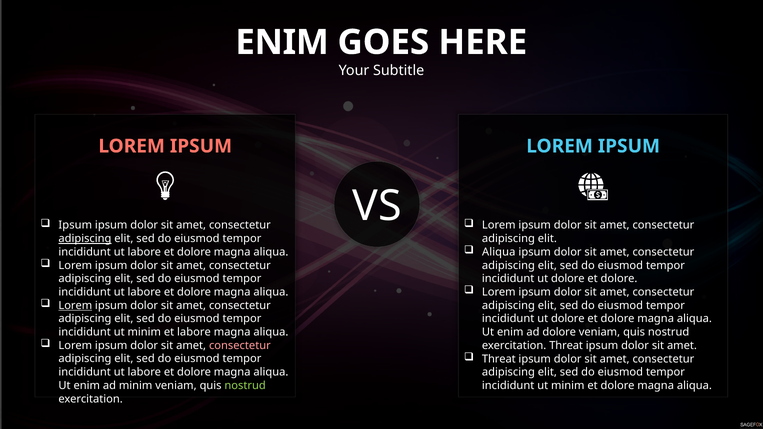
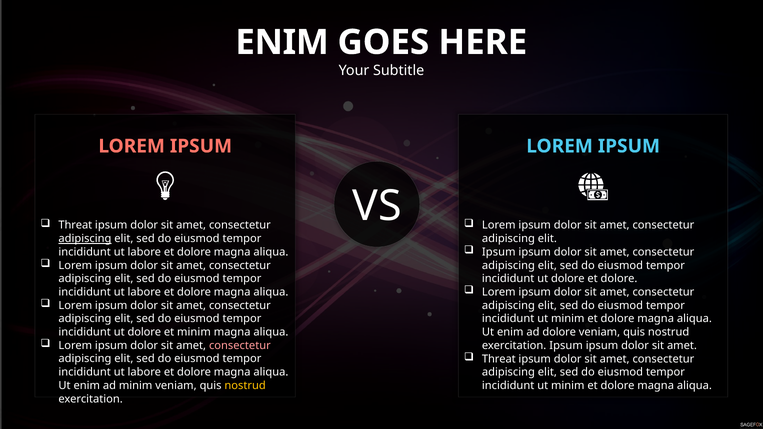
Ipsum at (75, 225): Ipsum -> Threat
Aliqua at (499, 252): Aliqua -> Ipsum
Lorem at (75, 306) underline: present -> none
dolore at (568, 319): dolore -> minim
minim at (144, 332): minim -> dolore
et labore: labore -> minim
exercitation Threat: Threat -> Ipsum
nostrud at (245, 386) colour: light green -> yellow
